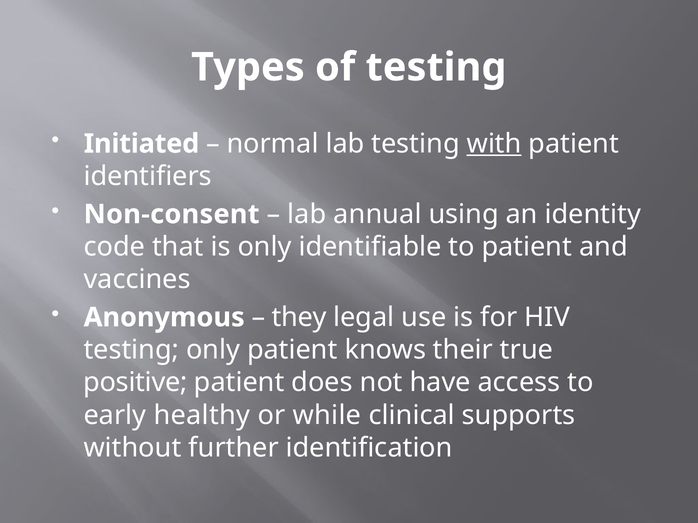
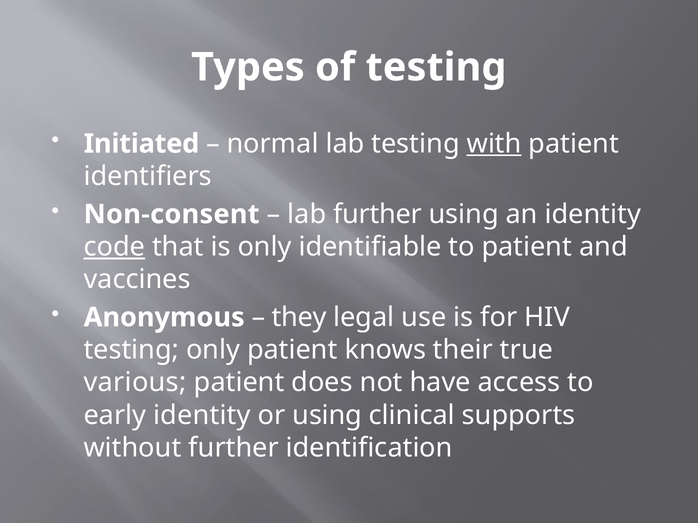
lab annual: annual -> further
code underline: none -> present
positive: positive -> various
early healthy: healthy -> identity
or while: while -> using
